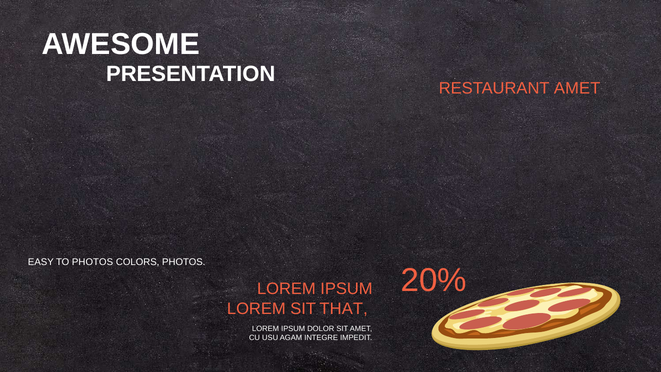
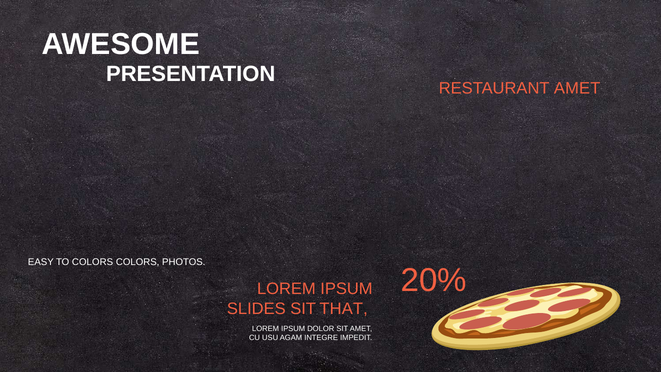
TO PHOTOS: PHOTOS -> COLORS
LOREM at (256, 309): LOREM -> SLIDES
